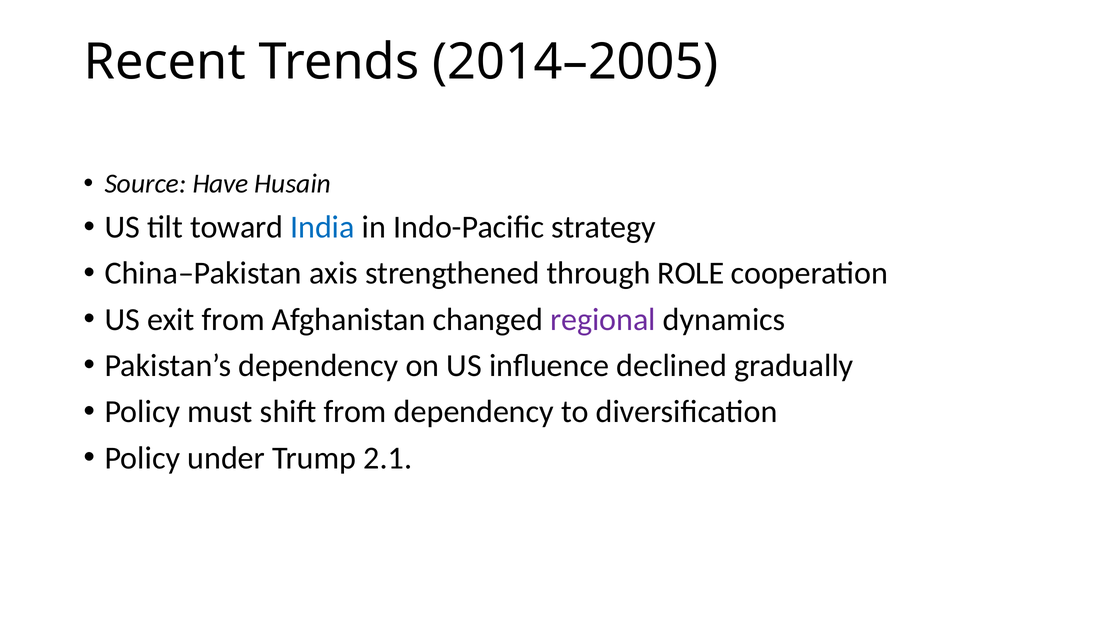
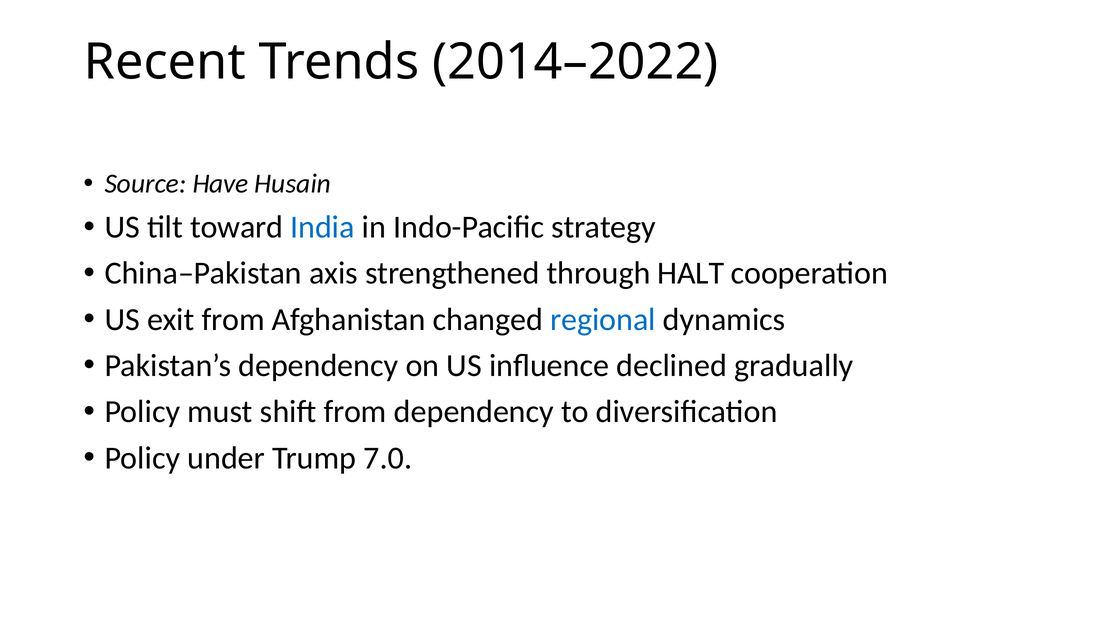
2014–2005: 2014–2005 -> 2014–2022
ROLE: ROLE -> HALT
regional colour: purple -> blue
2.1: 2.1 -> 7.0
